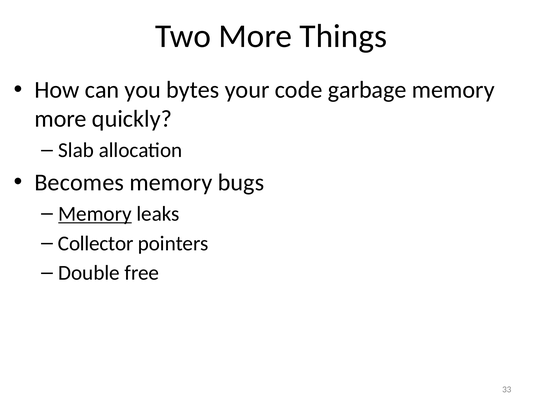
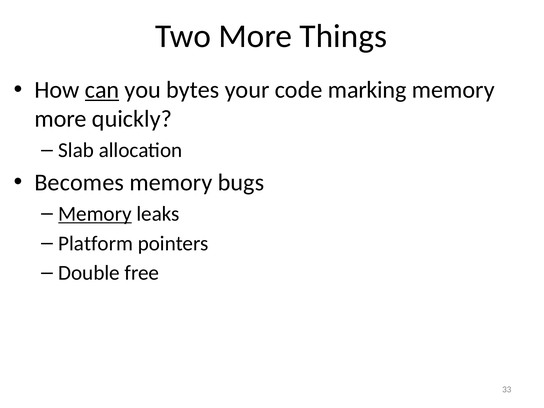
can underline: none -> present
garbage: garbage -> marking
Collector: Collector -> Platform
